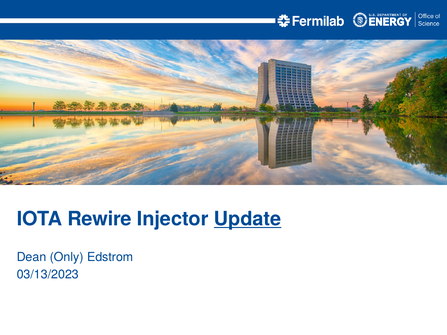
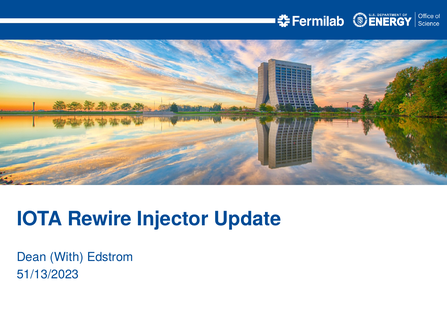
Update underline: present -> none
Only: Only -> With
03/13/2023: 03/13/2023 -> 51/13/2023
